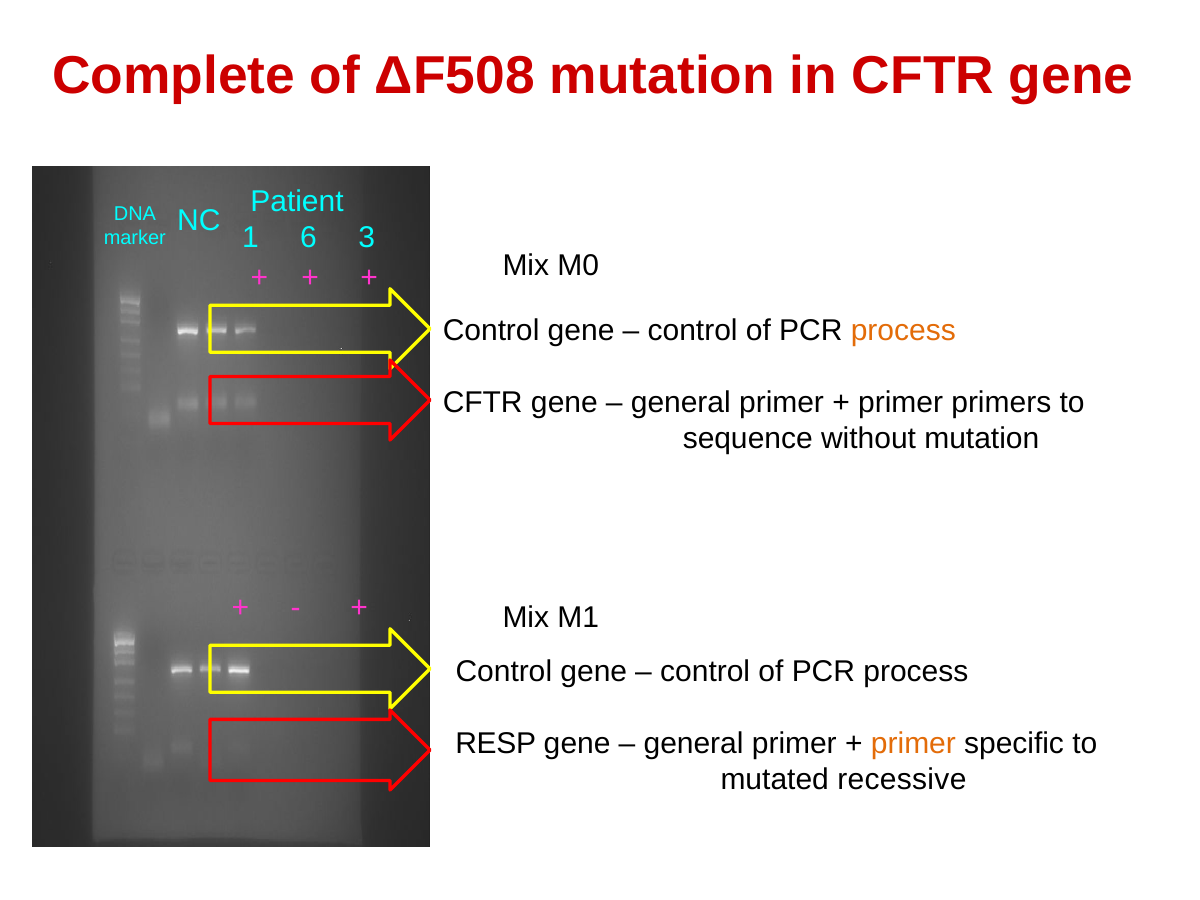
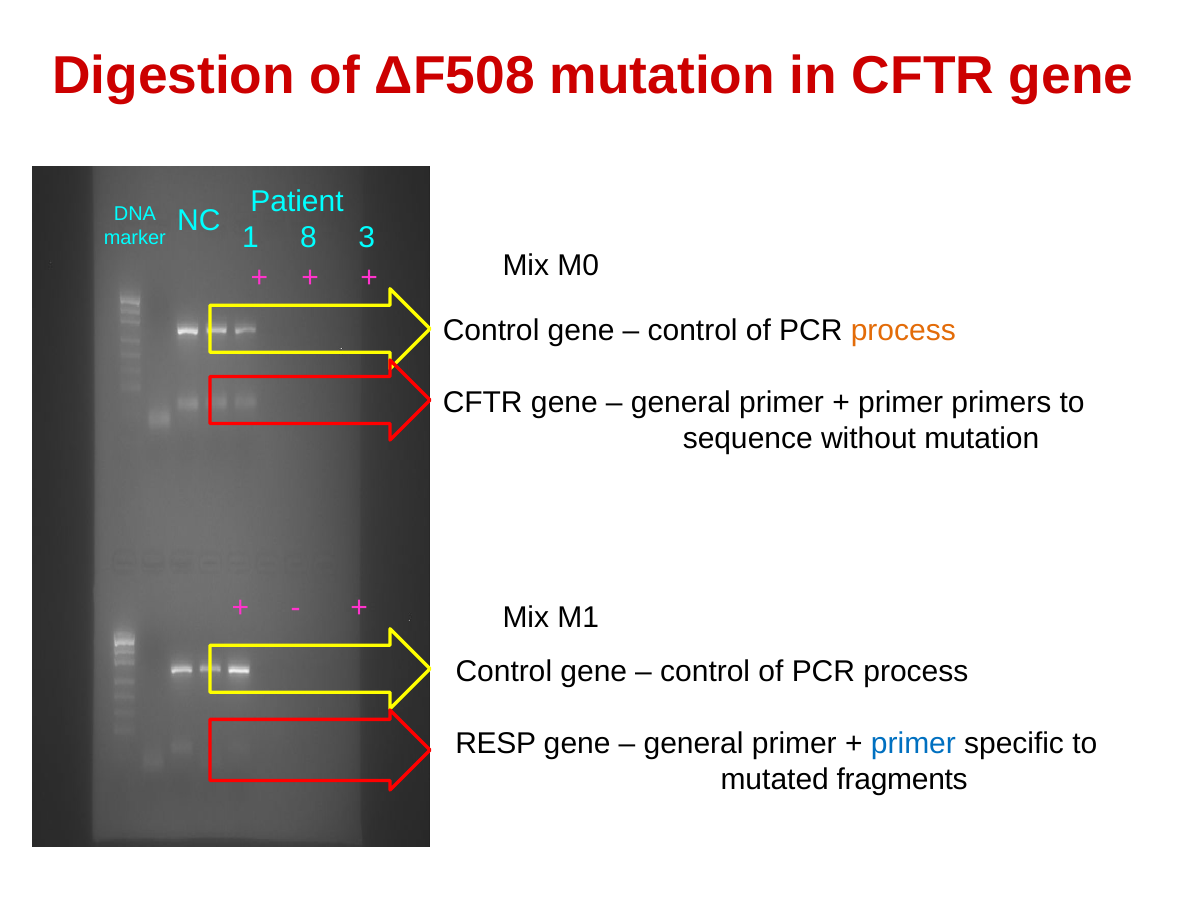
Complete: Complete -> Digestion
6: 6 -> 8
primer at (913, 743) colour: orange -> blue
recessive: recessive -> fragments
